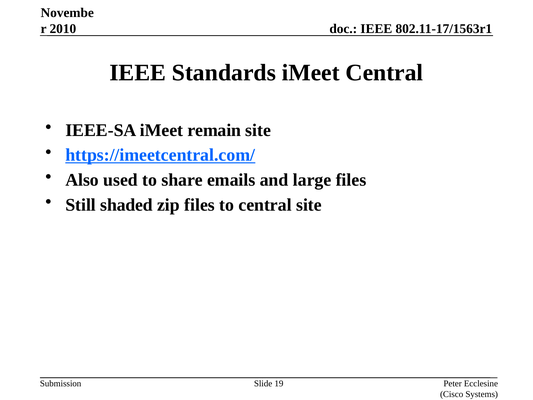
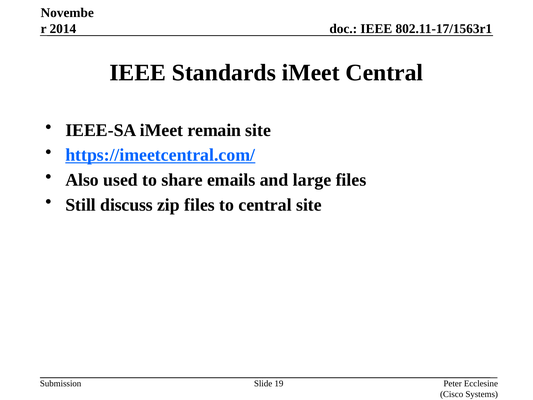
2010: 2010 -> 2014
shaded: shaded -> discuss
